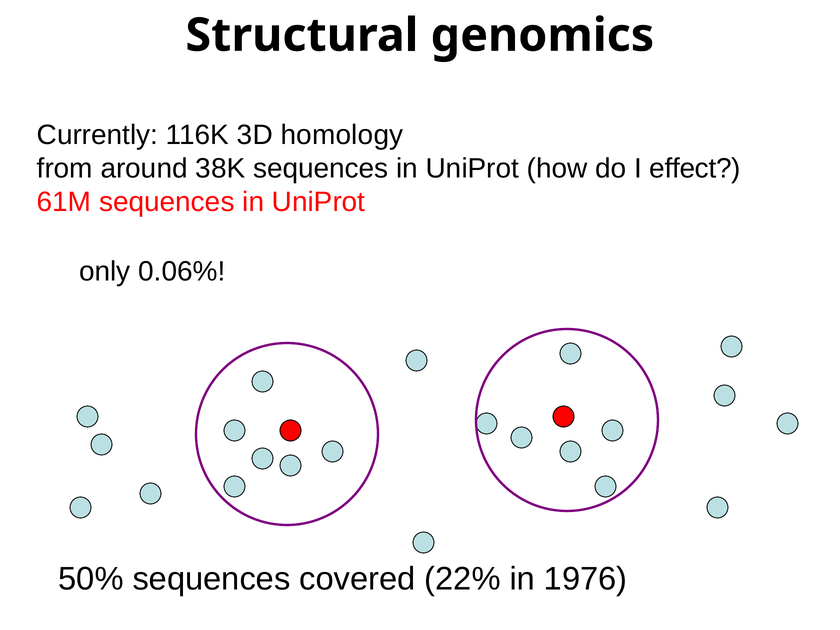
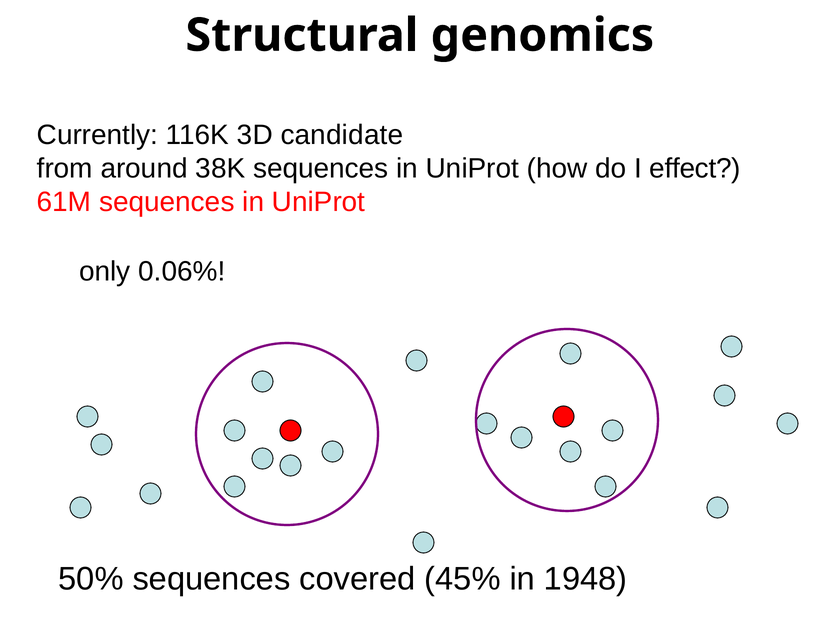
homology: homology -> candidate
22%: 22% -> 45%
1976: 1976 -> 1948
